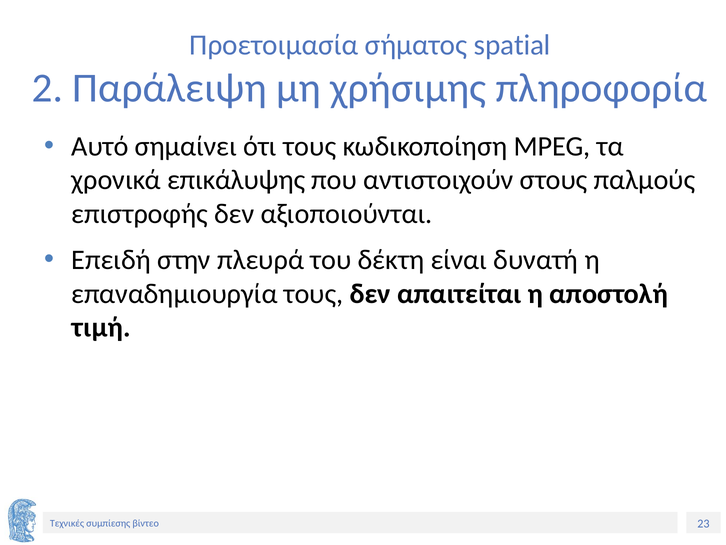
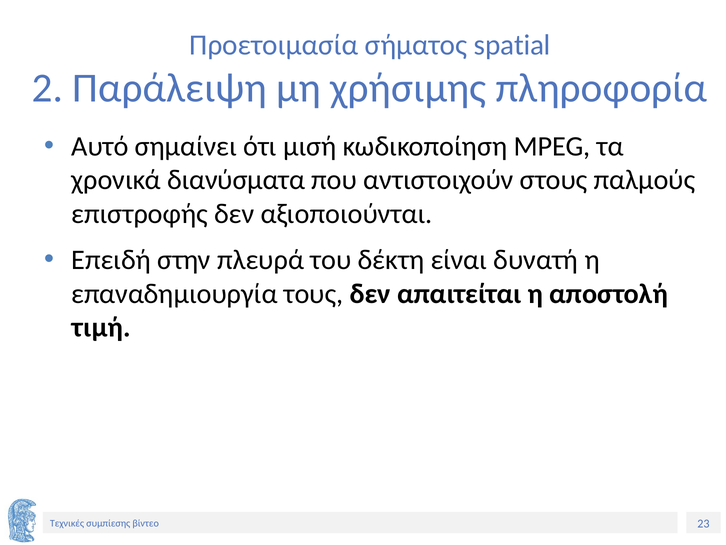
ότι τους: τους -> μισή
επικάλυψης: επικάλυψης -> διανύσματα
